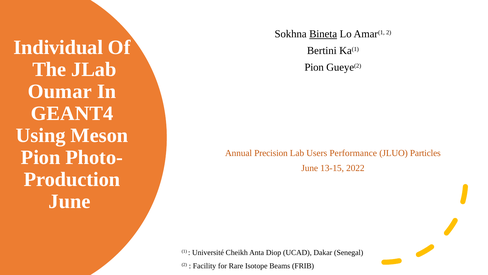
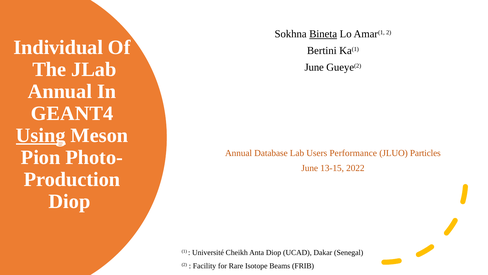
Pion at (314, 67): Pion -> June
Oumar at (60, 91): Oumar -> Annual
Using underline: none -> present
Precision: Precision -> Database
June at (70, 201): June -> Diop
